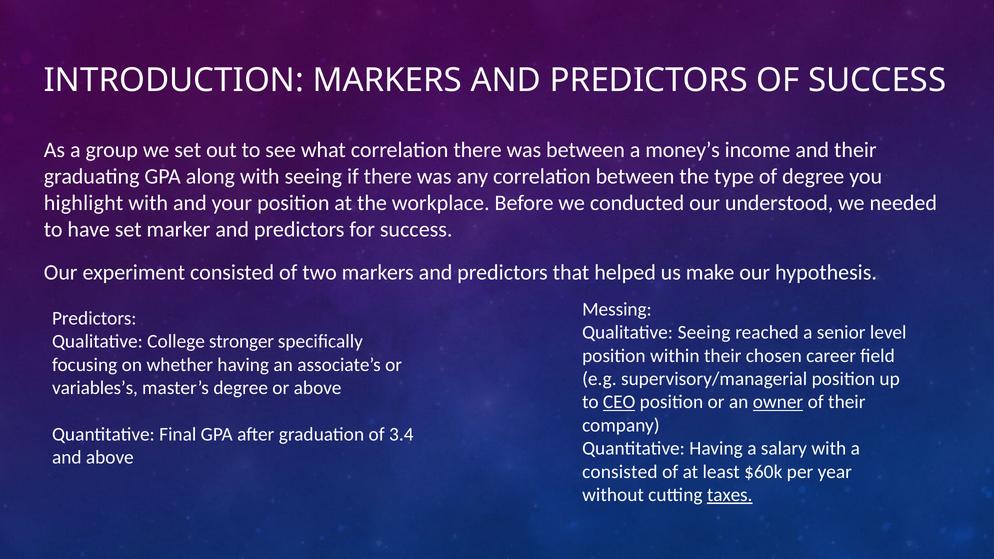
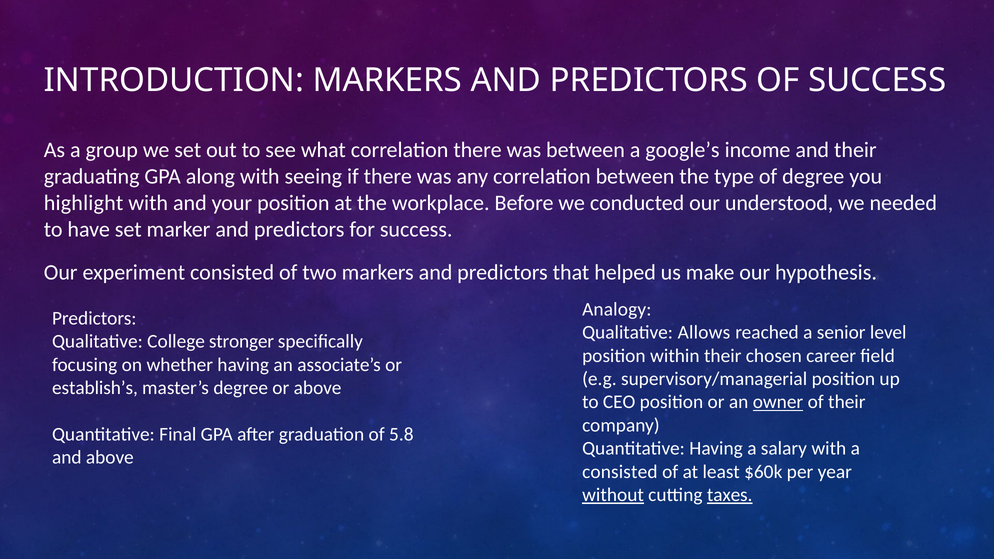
money’s: money’s -> google’s
Messing: Messing -> Analogy
Qualitative Seeing: Seeing -> Allows
variables’s: variables’s -> establish’s
CEO underline: present -> none
3.4: 3.4 -> 5.8
without underline: none -> present
